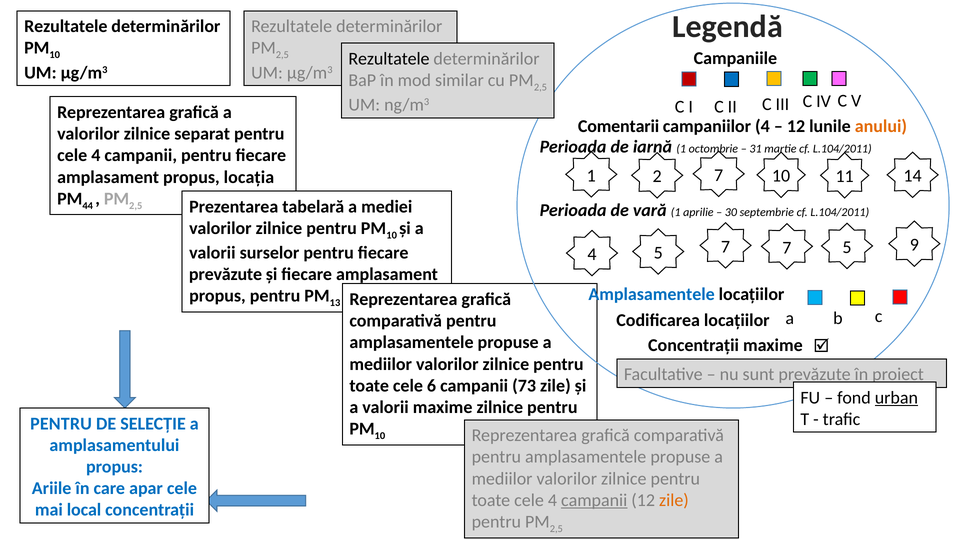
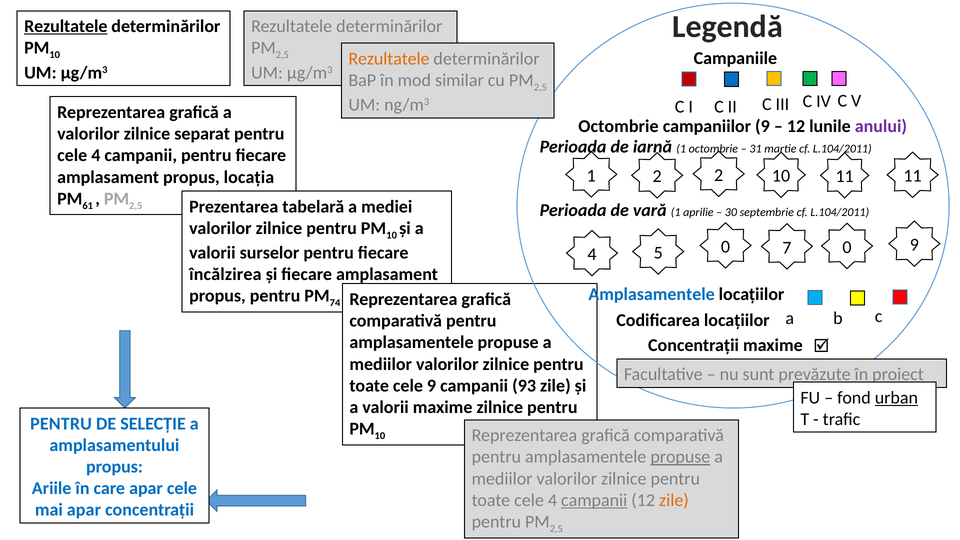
Rezultatele at (66, 26) underline: none -> present
Rezultatele at (389, 59) colour: black -> orange
Comentarii at (619, 126): Comentarii -> Octombrie
campaniilor 4: 4 -> 9
anului colour: orange -> purple
2 7: 7 -> 2
11 14: 14 -> 11
44: 44 -> 61
5 7: 7 -> 0
7 5: 5 -> 0
prevăzute at (226, 274): prevăzute -> încălzirea
13: 13 -> 74
cele 6: 6 -> 9
73: 73 -> 93
propuse at (680, 457) underline: none -> present
mai local: local -> apar
